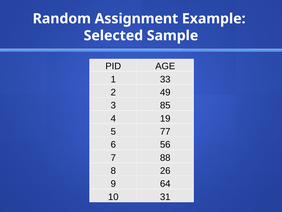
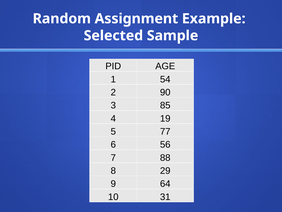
33: 33 -> 54
49: 49 -> 90
26: 26 -> 29
